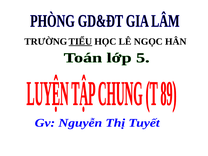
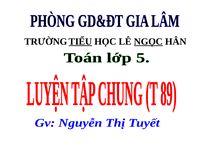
NGỌC underline: none -> present
